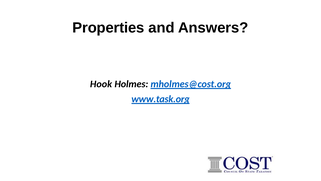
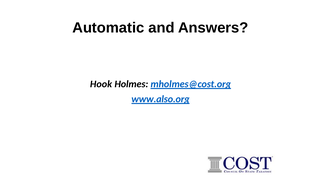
Properties: Properties -> Automatic
www.task.org: www.task.org -> www.also.org
